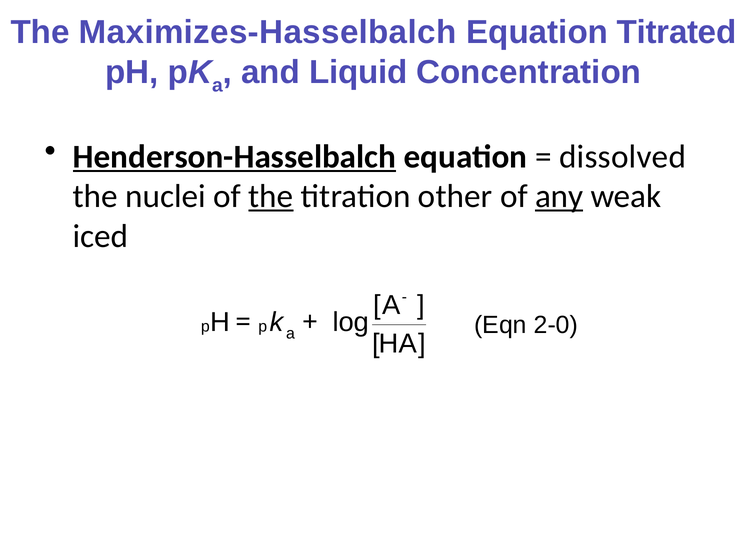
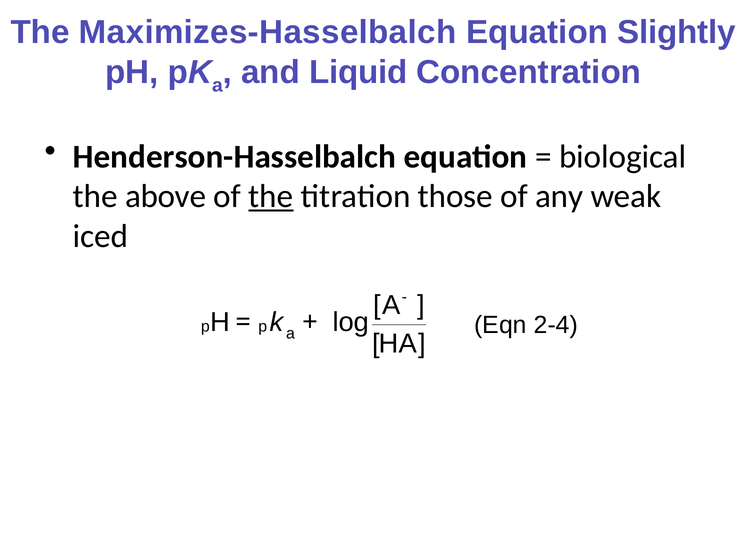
Titrated: Titrated -> Slightly
Henderson-Hasselbalch underline: present -> none
dissolved: dissolved -> biological
nuclei: nuclei -> above
other: other -> those
any underline: present -> none
2-0: 2-0 -> 2-4
